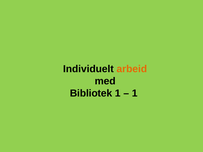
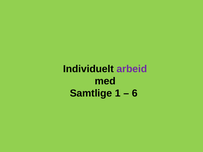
arbeid colour: orange -> purple
Bibliotek: Bibliotek -> Samtlige
1 at (135, 93): 1 -> 6
